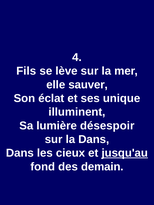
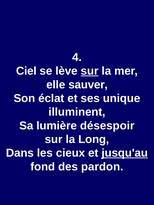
Fils: Fils -> Ciel
sur at (90, 71) underline: none -> present
la Dans: Dans -> Long
demain: demain -> pardon
